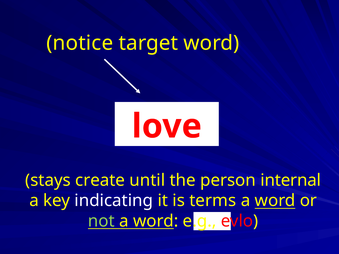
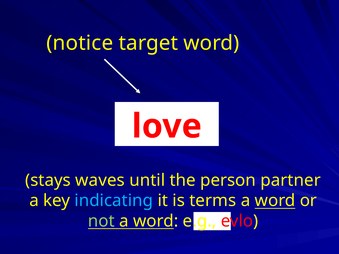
create: create -> waves
internal: internal -> partner
indicating colour: white -> light blue
